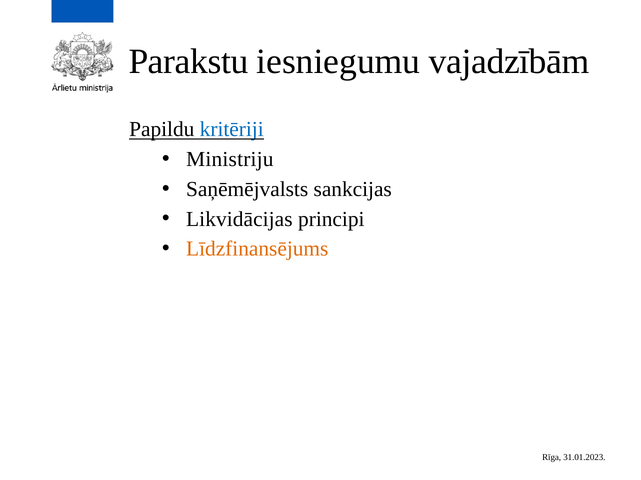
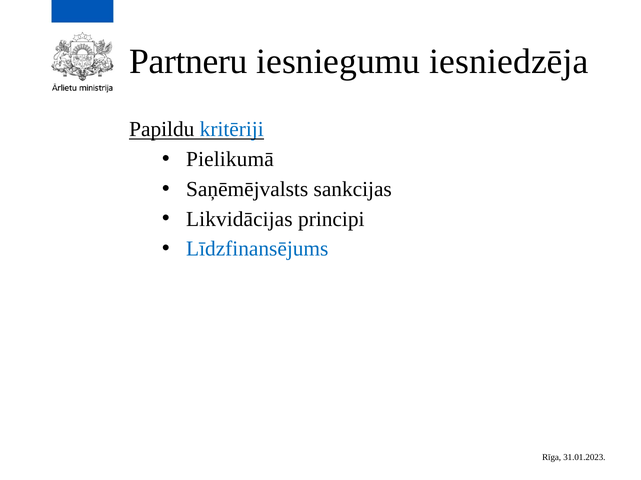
Parakstu: Parakstu -> Partneru
vajadzībām: vajadzībām -> iesniedzēja
Ministriju: Ministriju -> Pielikumā
Līdzfinansējums colour: orange -> blue
